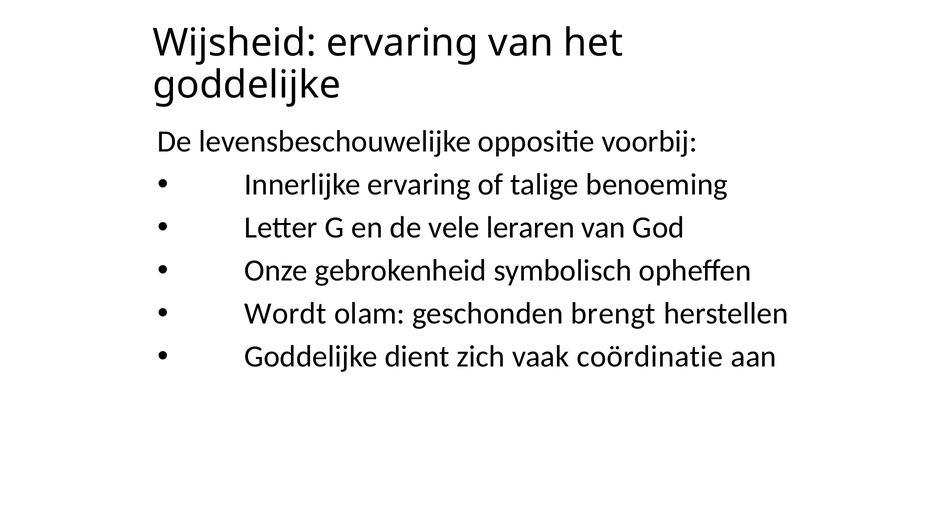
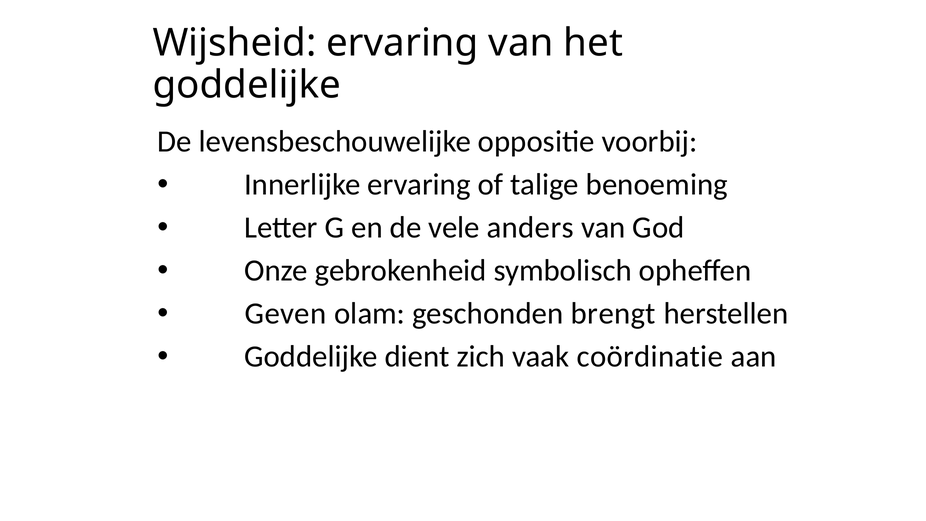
leraren: leraren -> anders
Wordt: Wordt -> Geven
